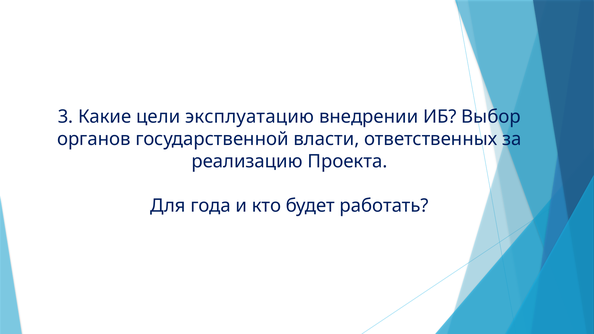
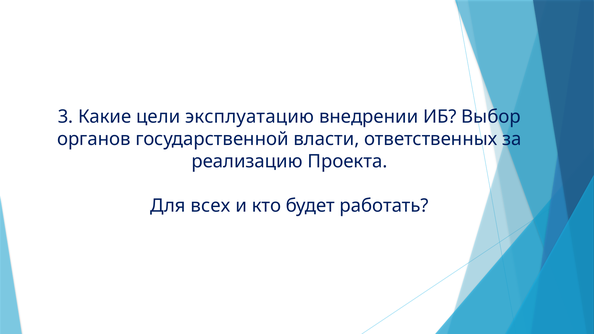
года: года -> всех
